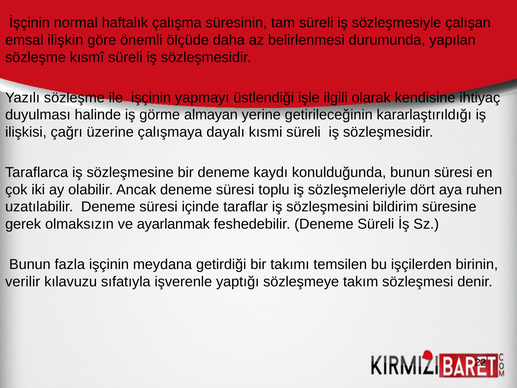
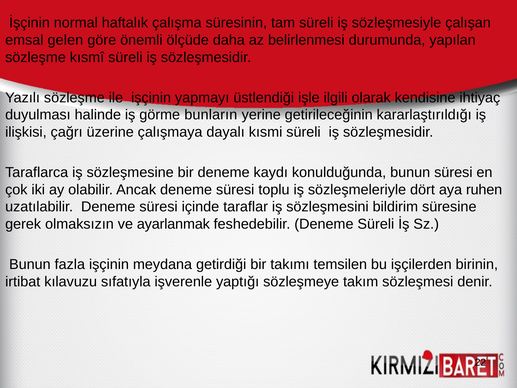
ilişkin: ilişkin -> gelen
almayan: almayan -> bunların
verilir: verilir -> irtibat
